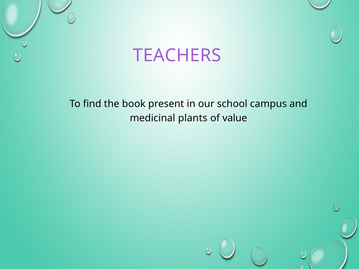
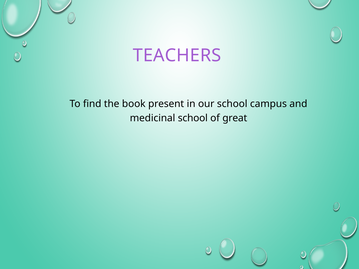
medicinal plants: plants -> school
value: value -> great
